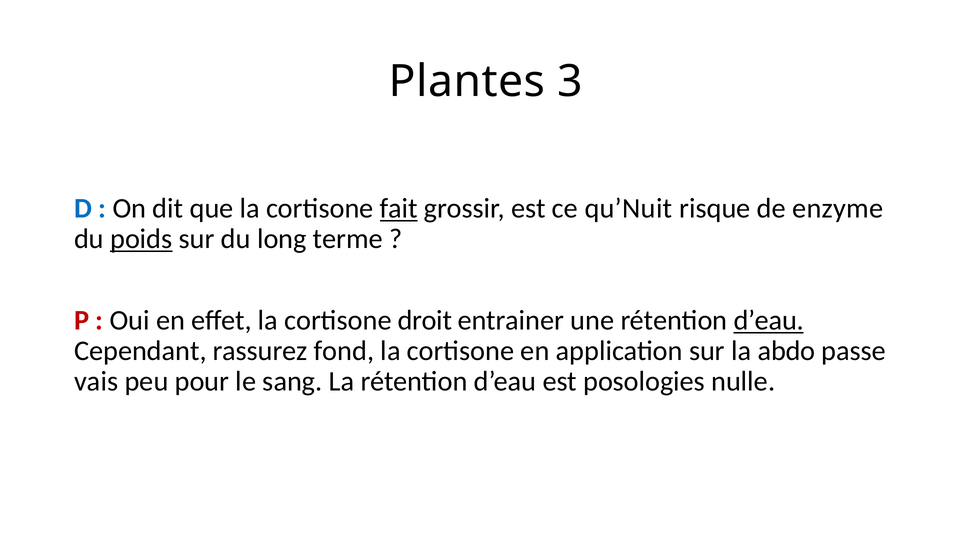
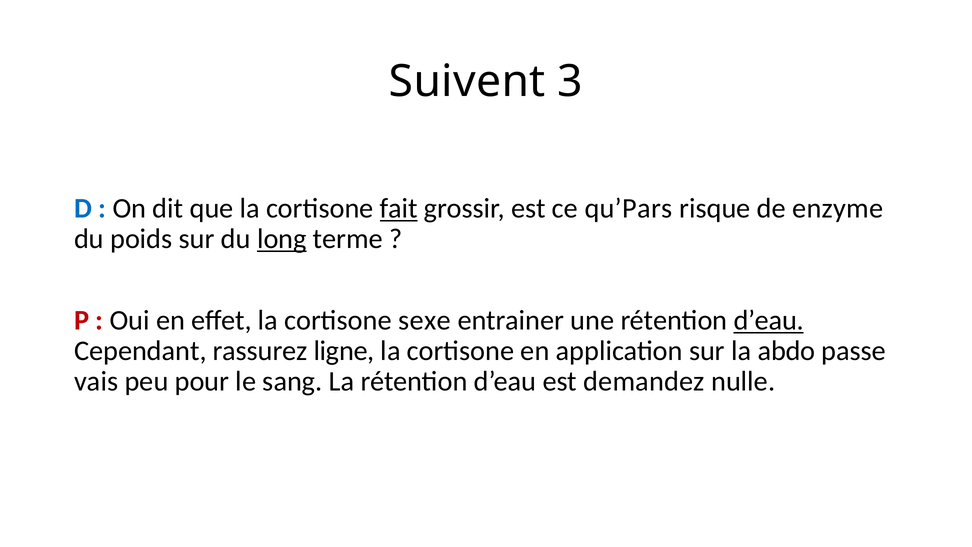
Plantes: Plantes -> Suivent
qu’Nuit: qu’Nuit -> qu’Pars
poids underline: present -> none
long underline: none -> present
droit: droit -> sexe
fond: fond -> ligne
posologies: posologies -> demandez
